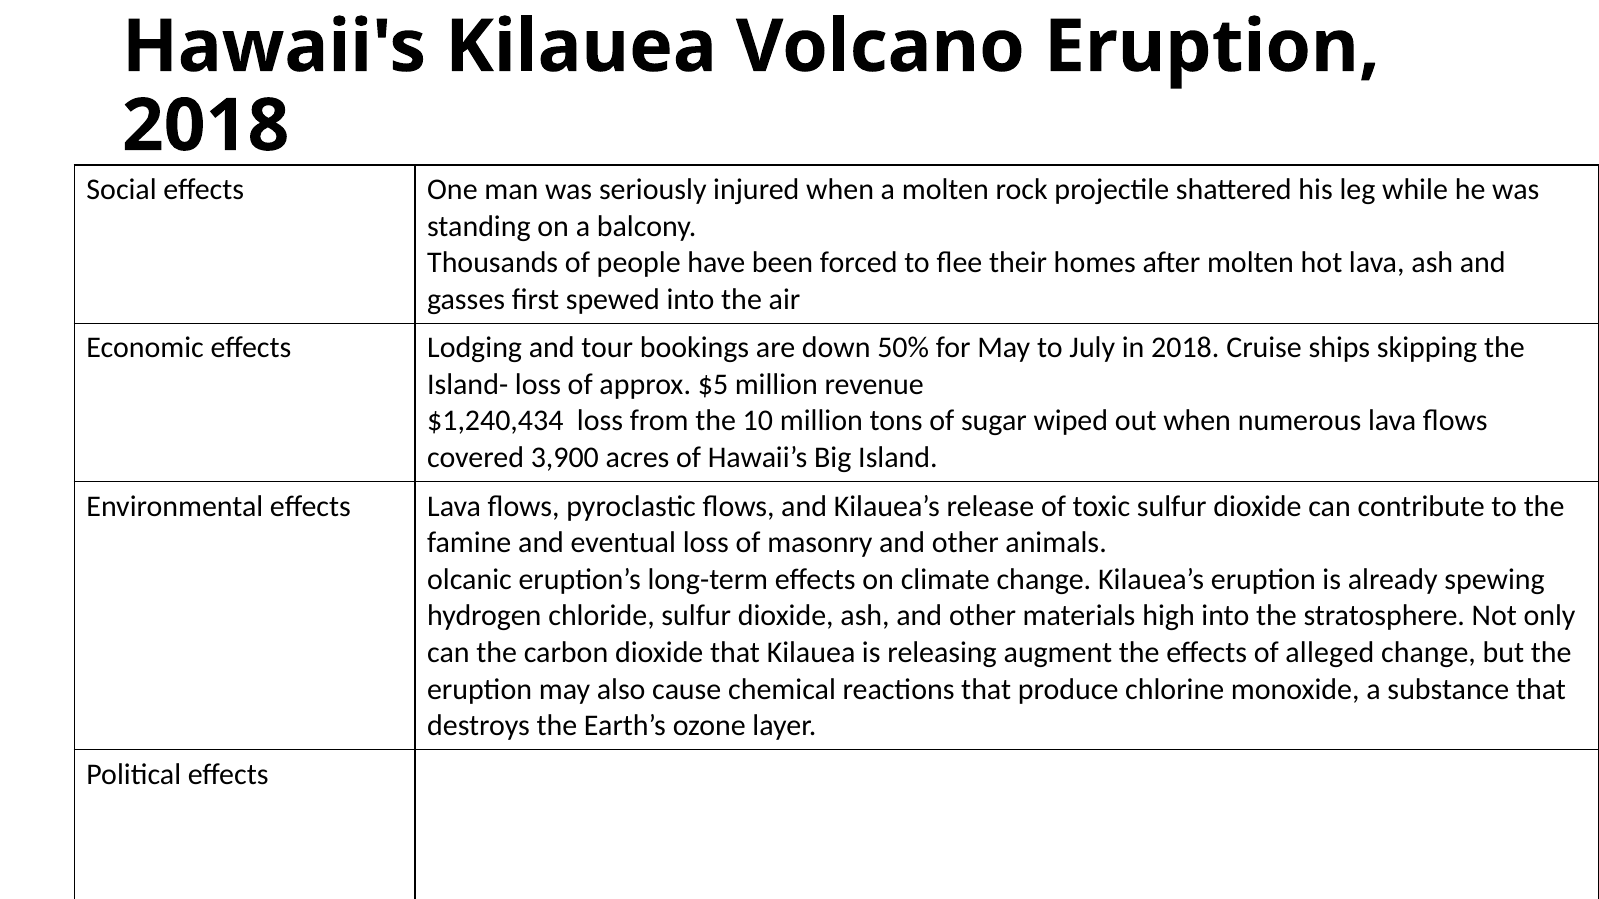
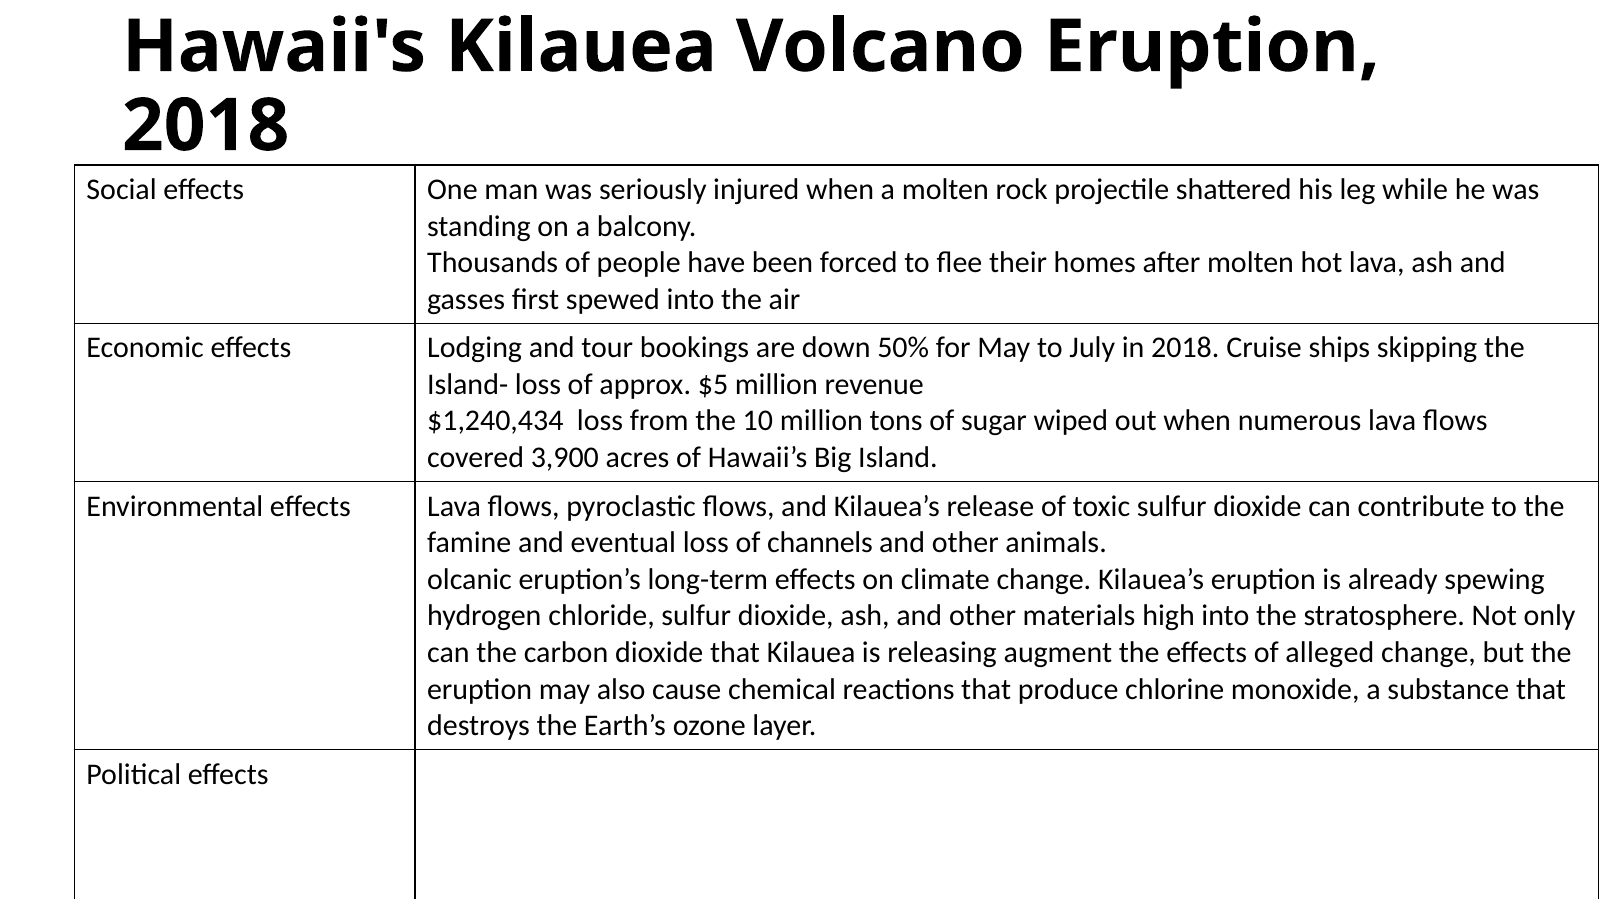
masonry: masonry -> channels
